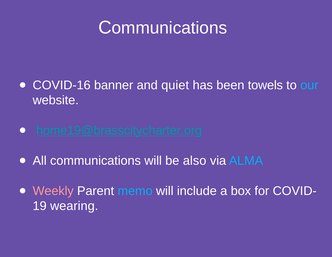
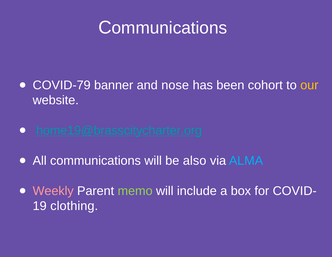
COVID-16: COVID-16 -> COVID-79
quiet: quiet -> nose
towels: towels -> cohort
our colour: light blue -> yellow
memo colour: light blue -> light green
wearing: wearing -> clothing
